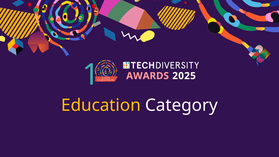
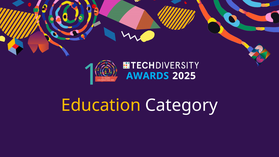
AWARDS colour: pink -> light blue
